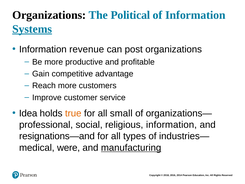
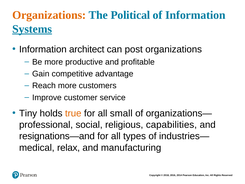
Organizations at (49, 15) colour: black -> orange
revenue: revenue -> architect
Idea: Idea -> Tiny
religious information: information -> capabilities
were: were -> relax
manufacturing underline: present -> none
